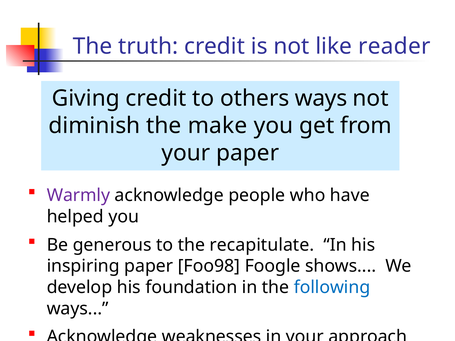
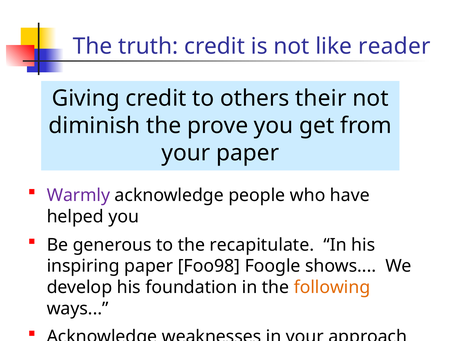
others ways: ways -> their
make: make -> prove
following colour: blue -> orange
